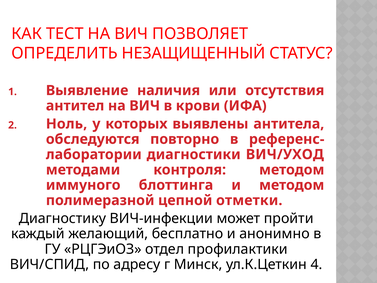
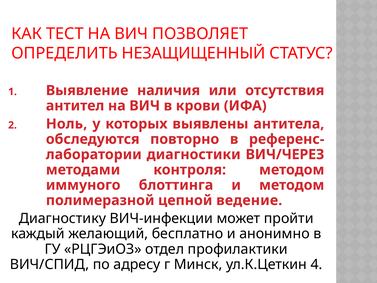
ВИЧ/УХОД: ВИЧ/УХОД -> ВИЧ/ЧЕРЕЗ
отметки: отметки -> ведение
